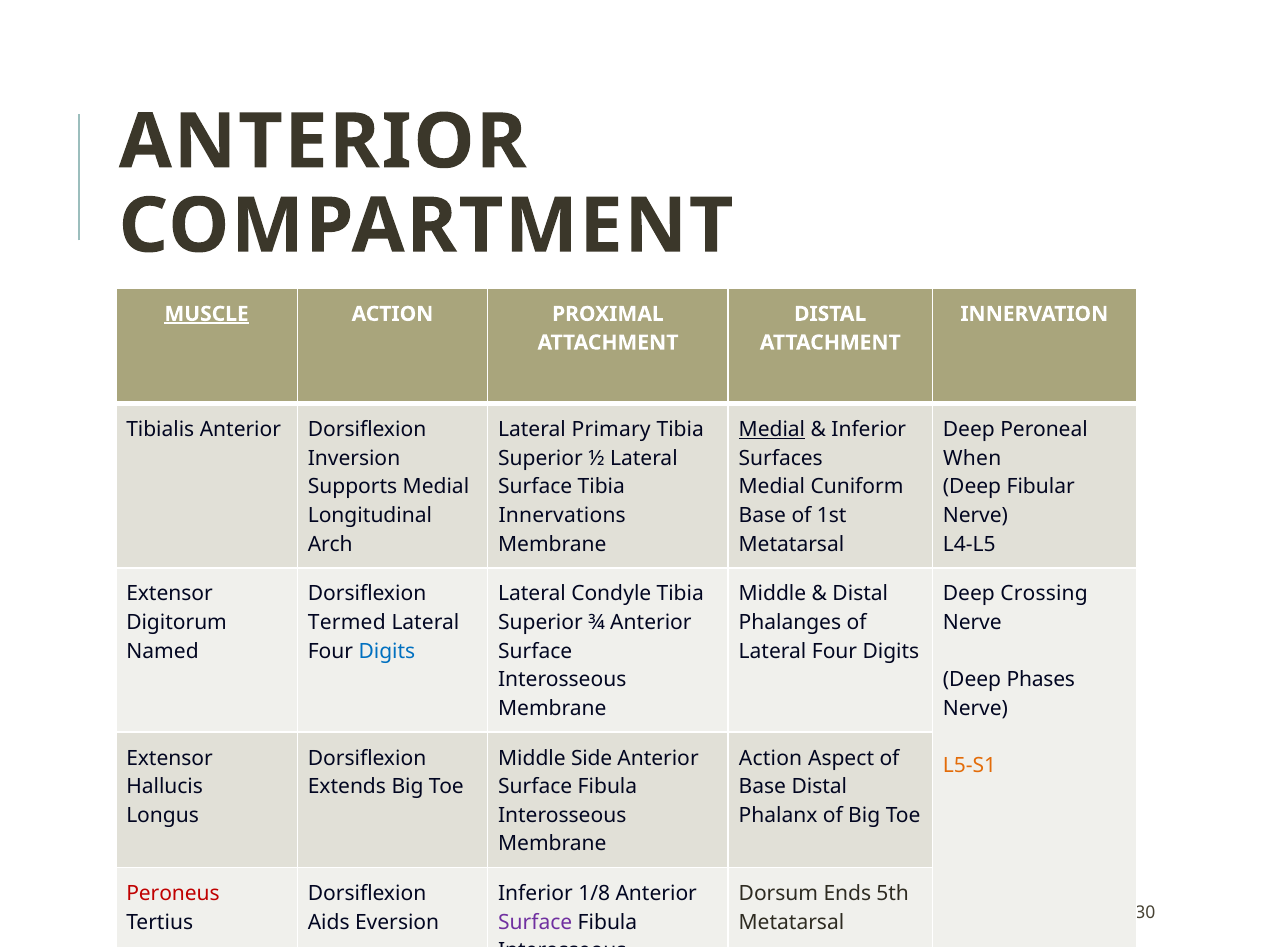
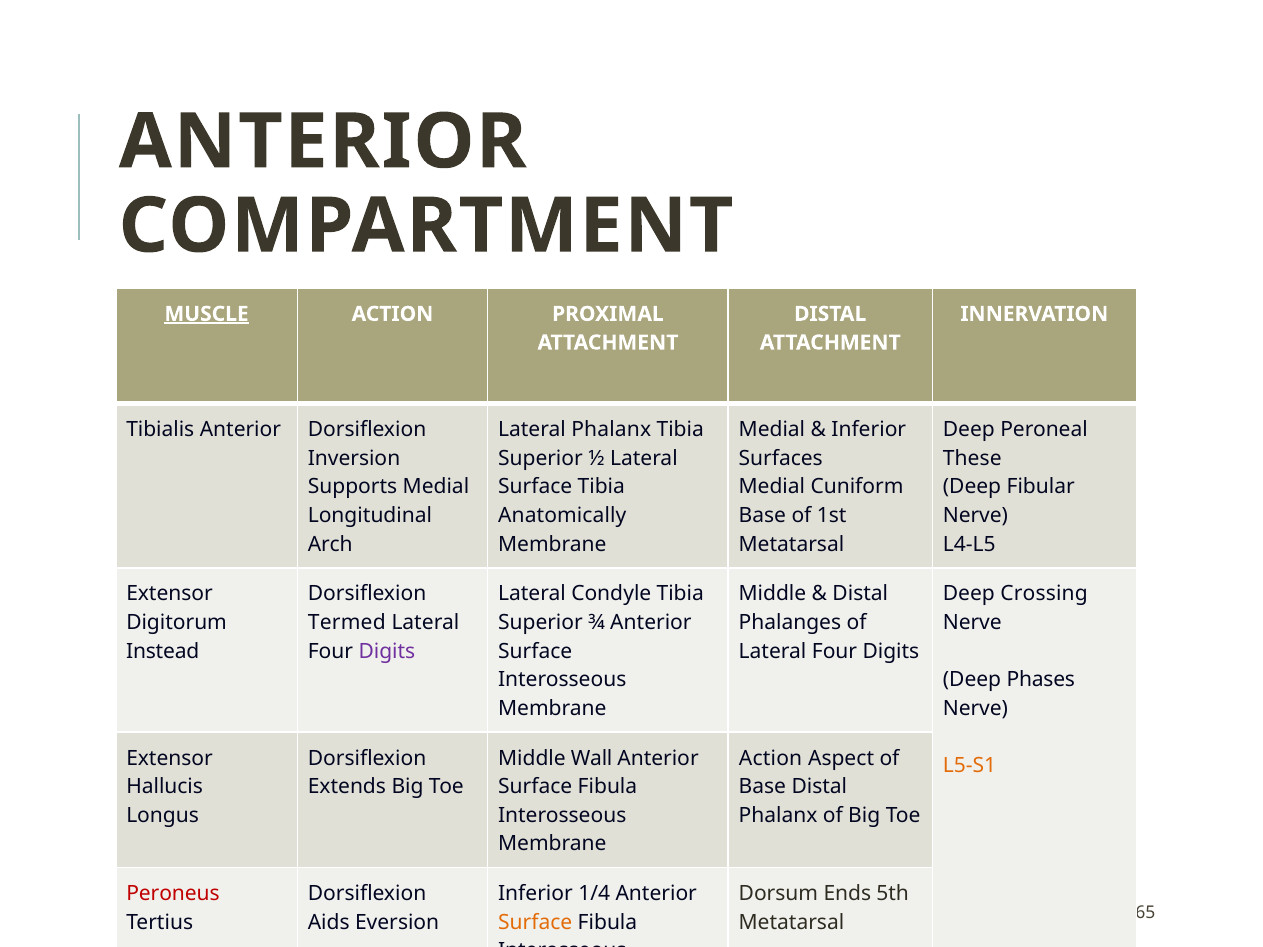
Lateral Primary: Primary -> Phalanx
Medial at (772, 430) underline: present -> none
When: When -> These
Innervations: Innervations -> Anatomically
Named: Named -> Instead
Digits at (387, 651) colour: blue -> purple
Side: Side -> Wall
1/8: 1/8 -> 1/4
30: 30 -> 65
Surface at (535, 923) colour: purple -> orange
